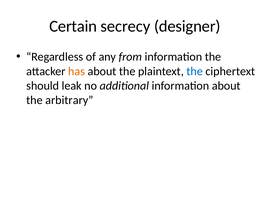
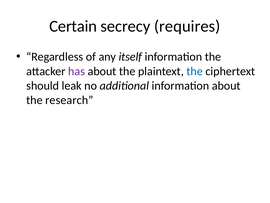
designer: designer -> requires
from: from -> itself
has colour: orange -> purple
arbitrary: arbitrary -> research
